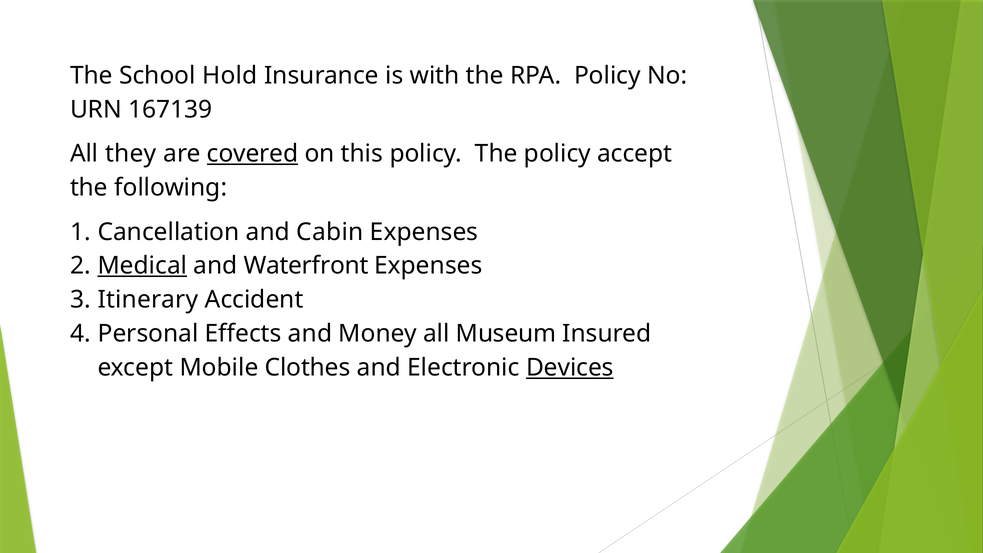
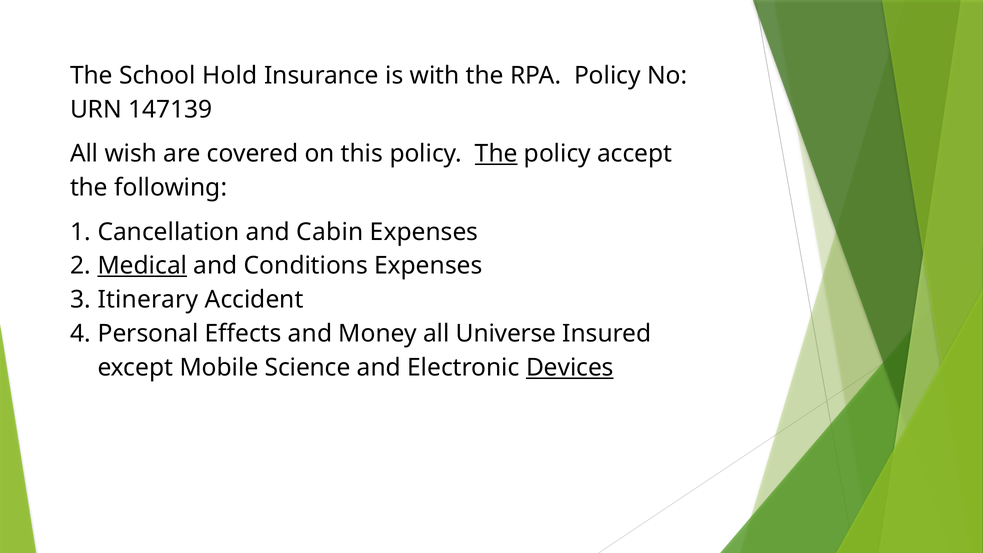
167139: 167139 -> 147139
they: they -> wish
covered underline: present -> none
The at (496, 154) underline: none -> present
Waterfront: Waterfront -> Conditions
Museum: Museum -> Universe
Clothes: Clothes -> Science
